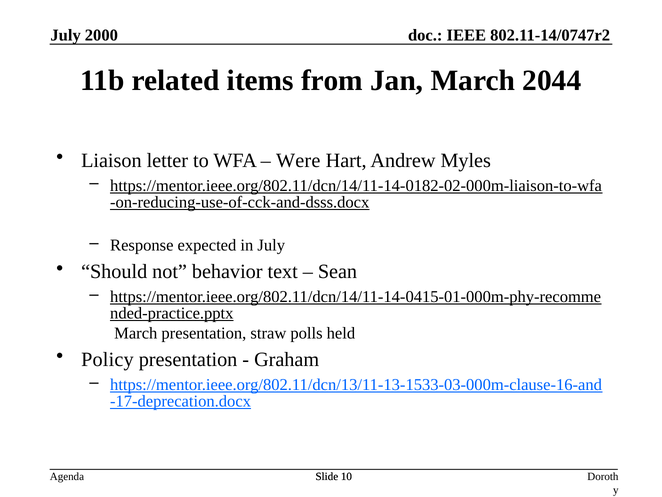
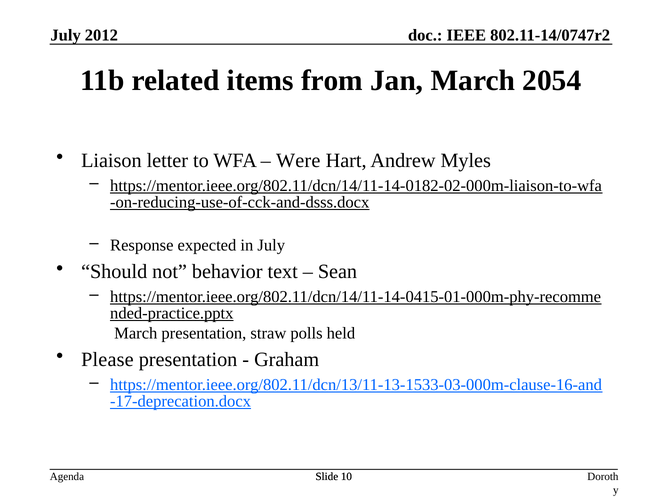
2000: 2000 -> 2012
2044: 2044 -> 2054
Policy: Policy -> Please
